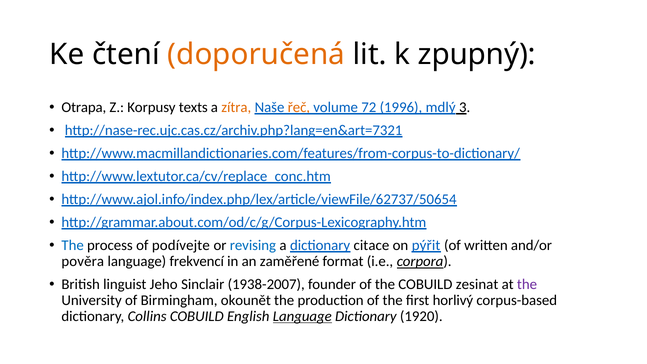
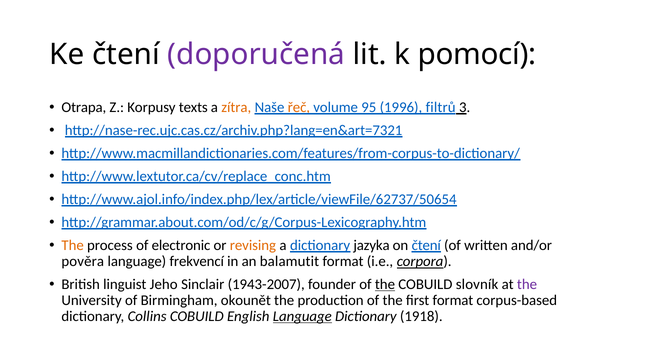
doporučená colour: orange -> purple
zpupný: zpupný -> pomocí
72: 72 -> 95
mdlý: mdlý -> filtrů
The at (73, 245) colour: blue -> orange
podívejte: podívejte -> electronic
revising colour: blue -> orange
citace: citace -> jazyka
on pýřit: pýřit -> čtení
zaměřené: zaměřené -> balamutit
1938-2007: 1938-2007 -> 1943-2007
the at (385, 284) underline: none -> present
zesinat: zesinat -> slovník
first horlivý: horlivý -> format
1920: 1920 -> 1918
